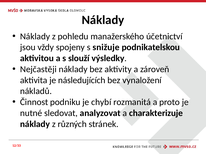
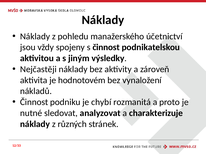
s snižuje: snižuje -> činnost
slouží: slouží -> jiným
následujících: následujících -> hodnotovém
